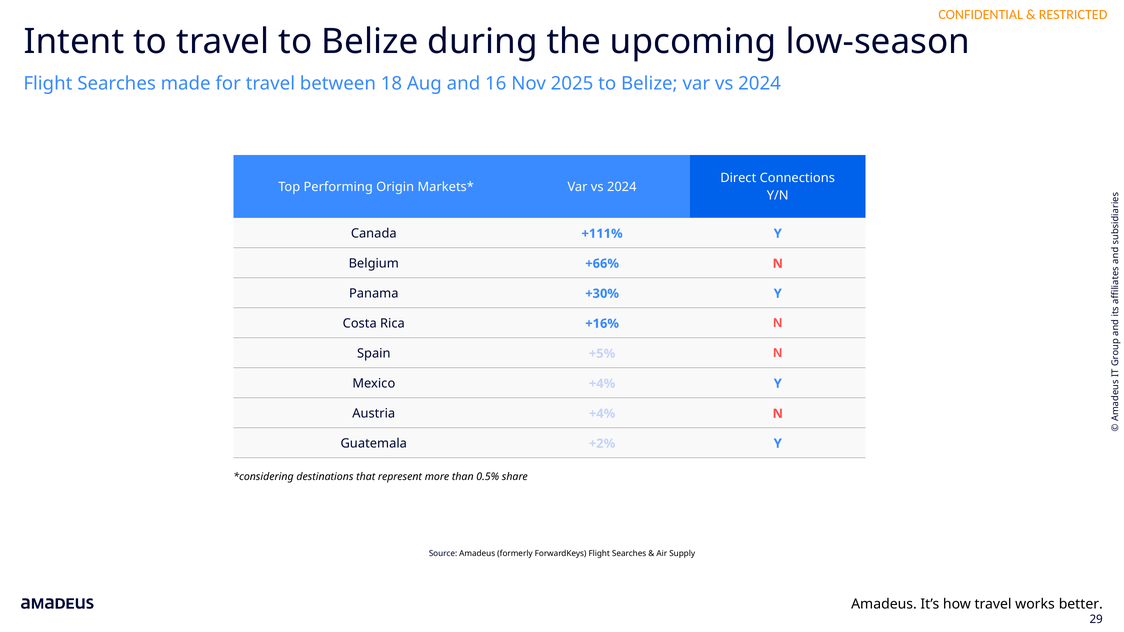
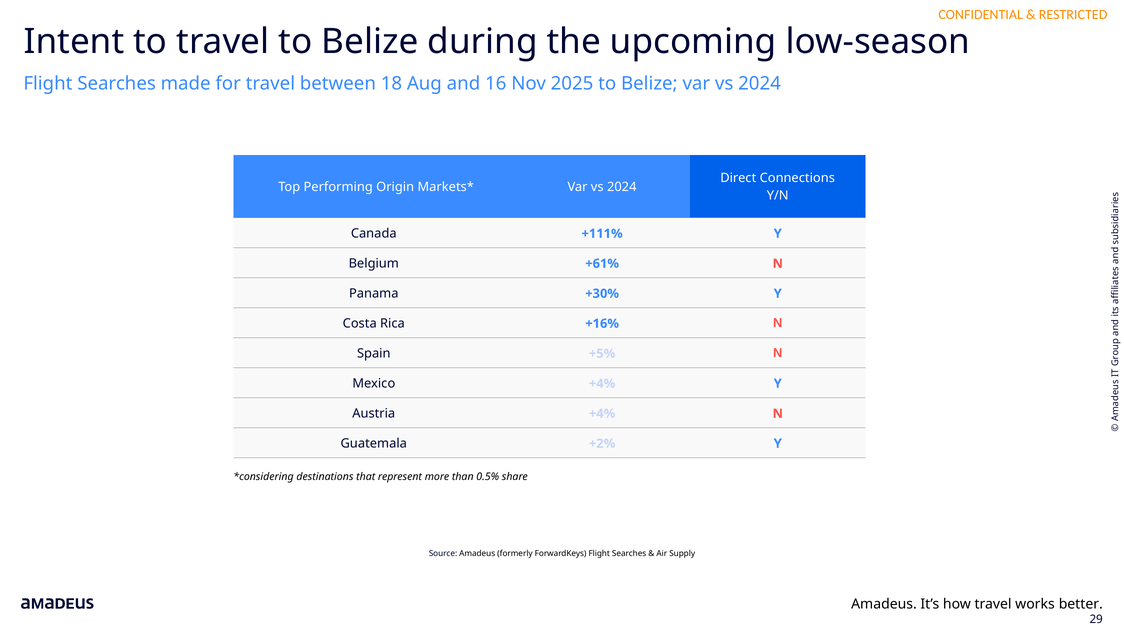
+66%: +66% -> +61%
